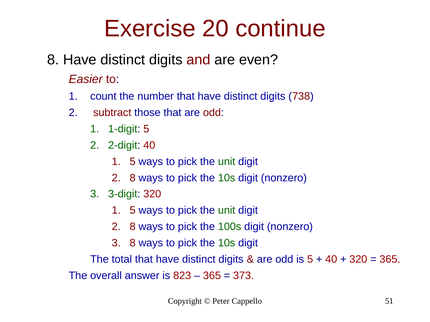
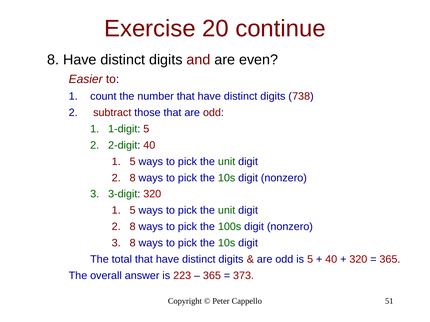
823: 823 -> 223
